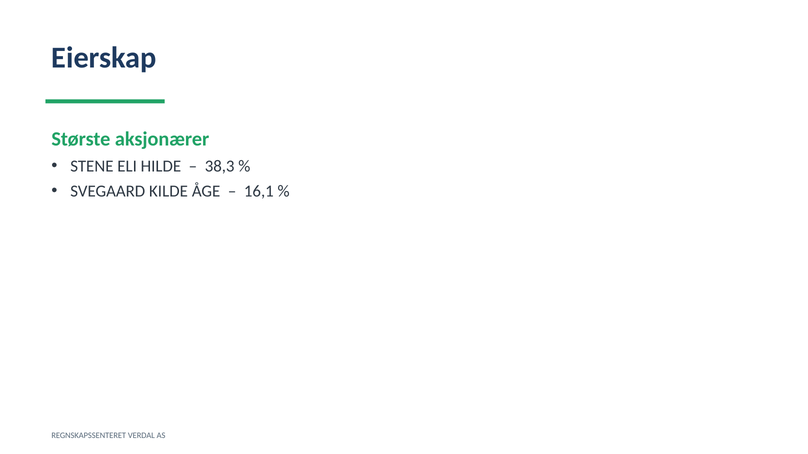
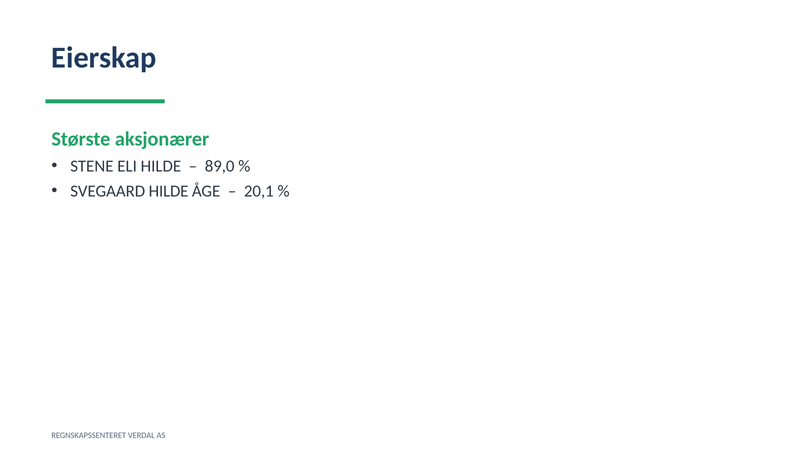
38,3: 38,3 -> 89,0
SVEGAARD KILDE: KILDE -> HILDE
16,1: 16,1 -> 20,1
